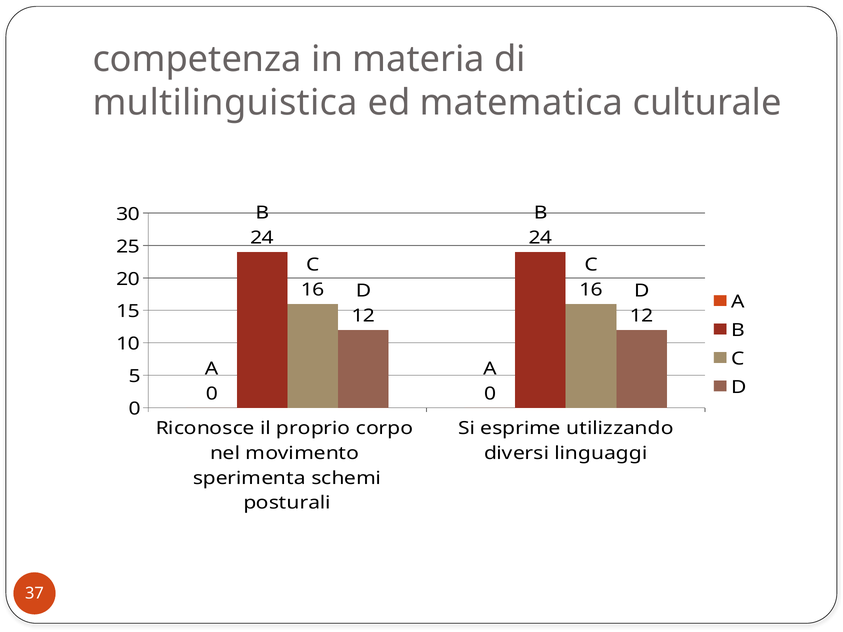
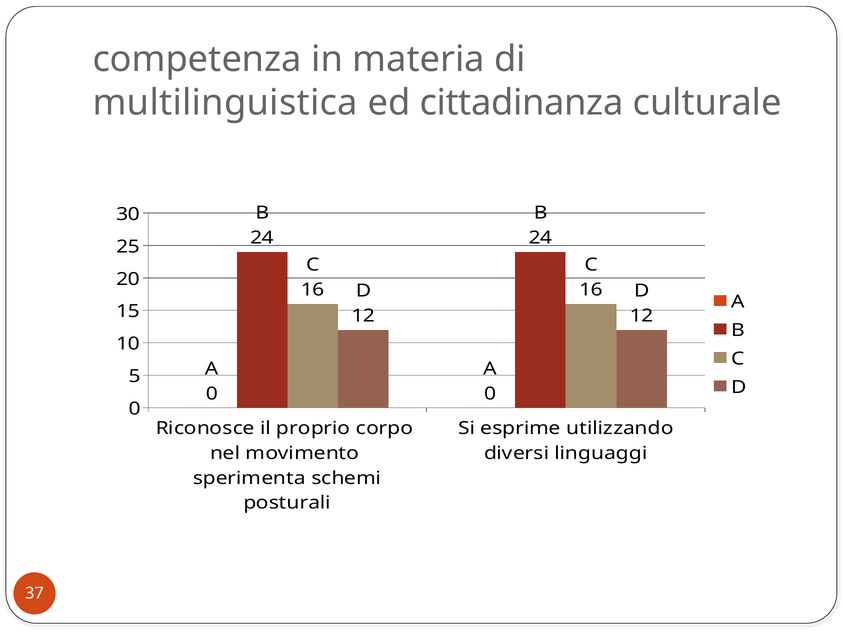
matematica: matematica -> cittadinanza
